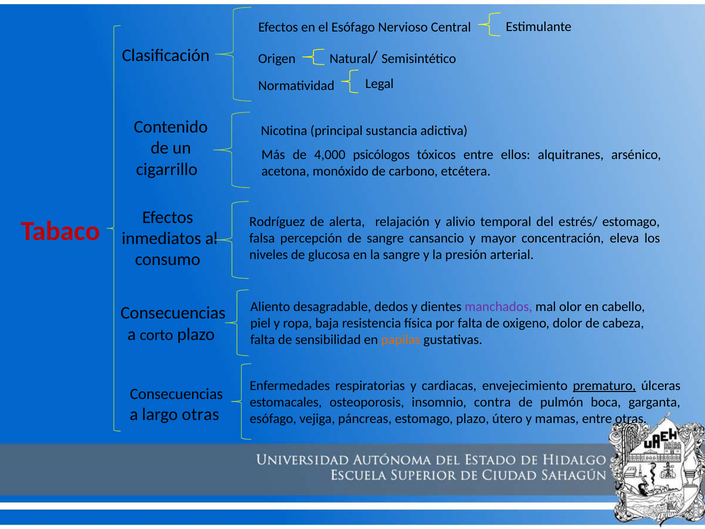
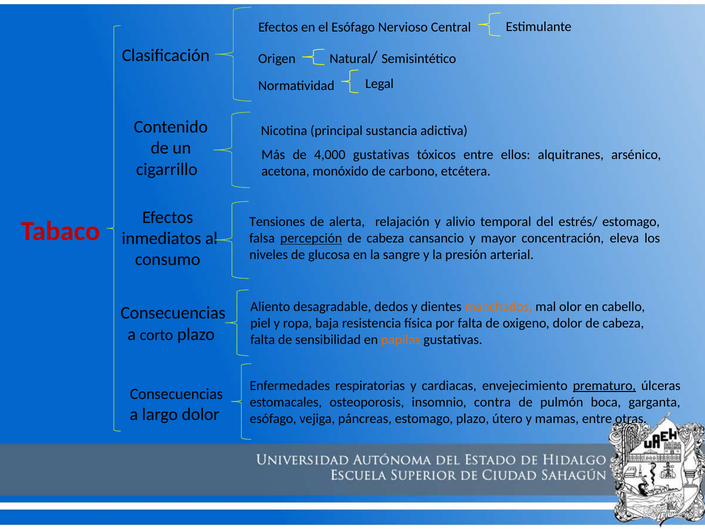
4,000 psicólogos: psicólogos -> gustativas
Rodríguez: Rodríguez -> Tensiones
percepción underline: none -> present
sangre at (385, 238): sangre -> cabeza
manchados colour: purple -> orange
largo otras: otras -> dolor
